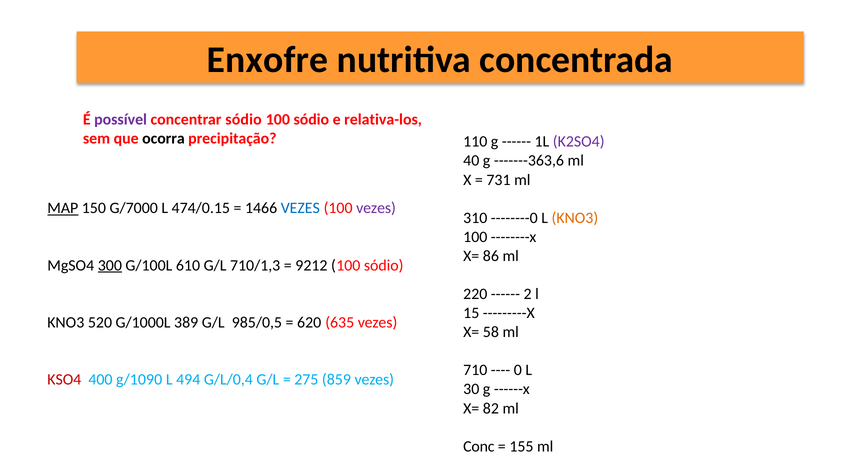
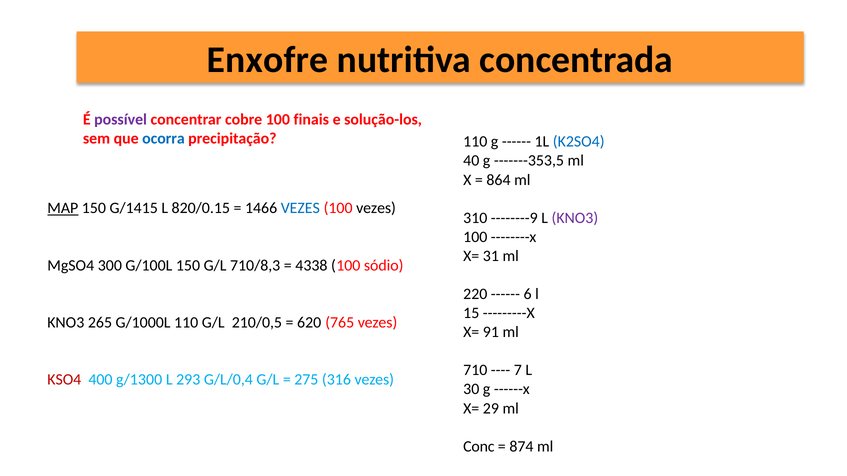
concentrar sódio: sódio -> cobre
sódio at (311, 119): sódio -> finais
relativa-los: relativa-los -> solução-los
ocorra colour: black -> blue
K2SO4 colour: purple -> blue
-------363,6: -------363,6 -> -------353,5
731: 731 -> 864
G/7000: G/7000 -> G/1415
474/0.15: 474/0.15 -> 820/0.15
vezes at (376, 208) colour: purple -> black
--------0: --------0 -> --------9
KNO3 at (575, 218) colour: orange -> purple
86: 86 -> 31
300 underline: present -> none
G/100L 610: 610 -> 150
710/1,3: 710/1,3 -> 710/8,3
9212: 9212 -> 4338
2: 2 -> 6
520: 520 -> 265
G/1000L 389: 389 -> 110
985/0,5: 985/0,5 -> 210/0,5
635: 635 -> 765
58: 58 -> 91
0: 0 -> 7
g/1090: g/1090 -> g/1300
494: 494 -> 293
859: 859 -> 316
82: 82 -> 29
155: 155 -> 874
